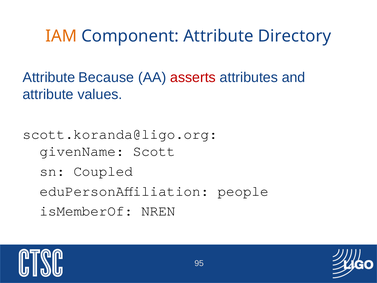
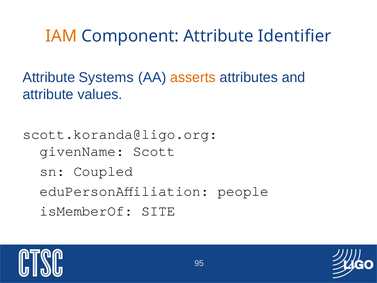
Directory: Directory -> Identifier
Because: Because -> Systems
asserts colour: red -> orange
NREN: NREN -> SITE
